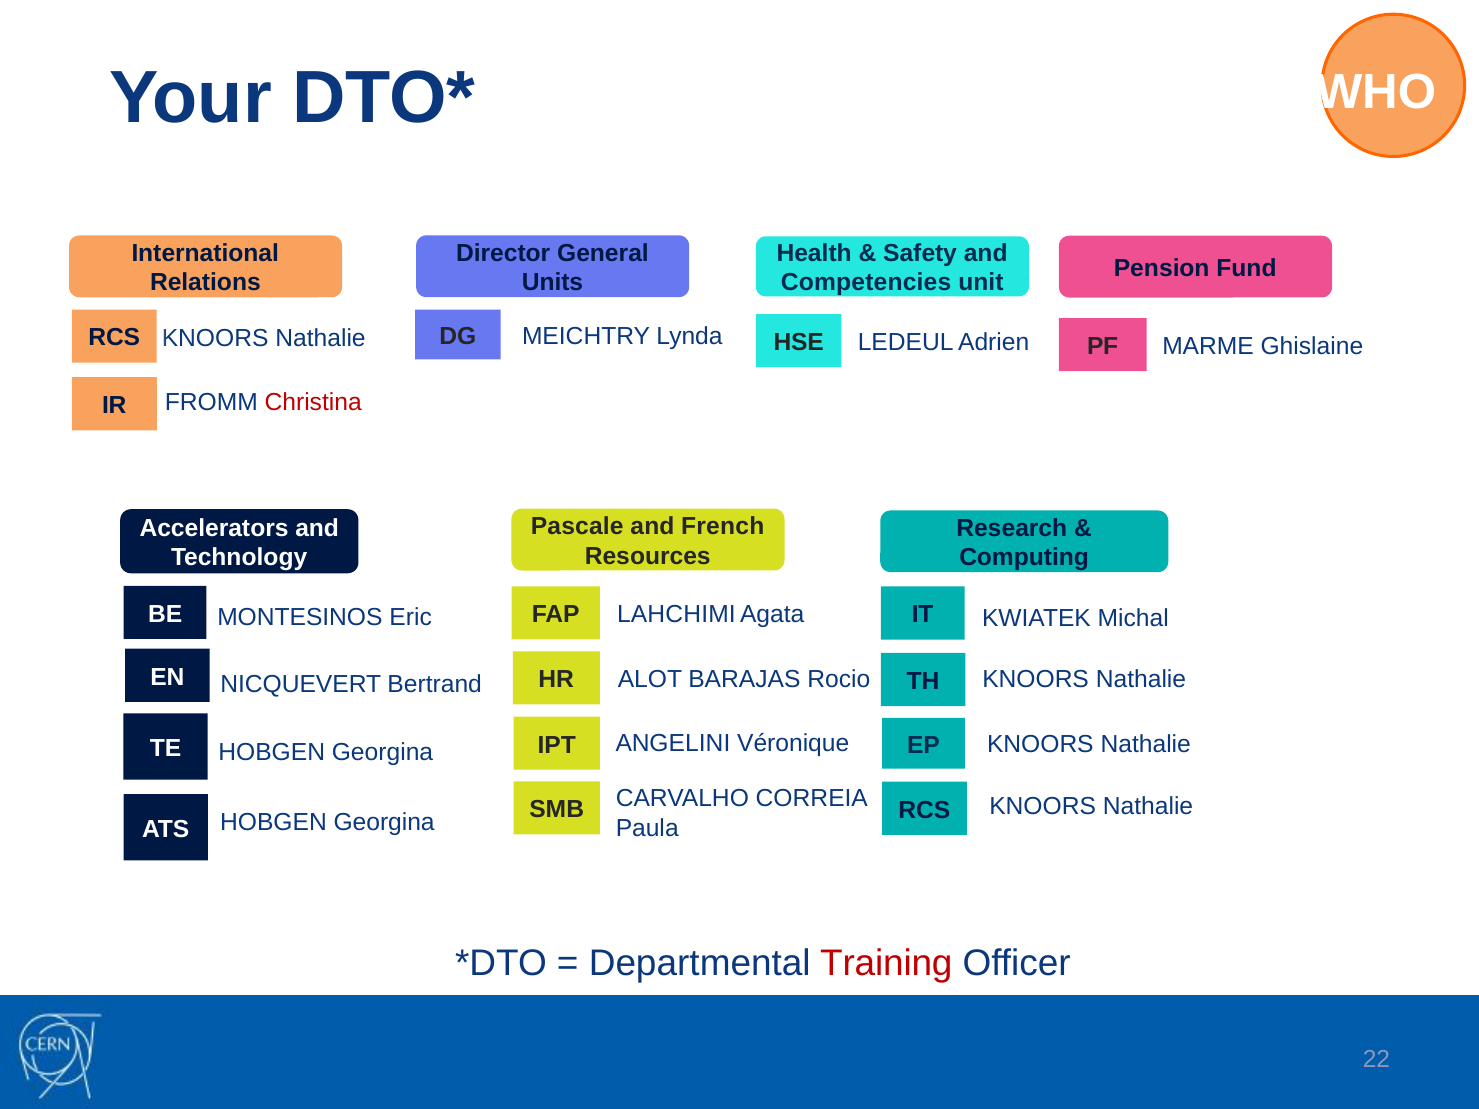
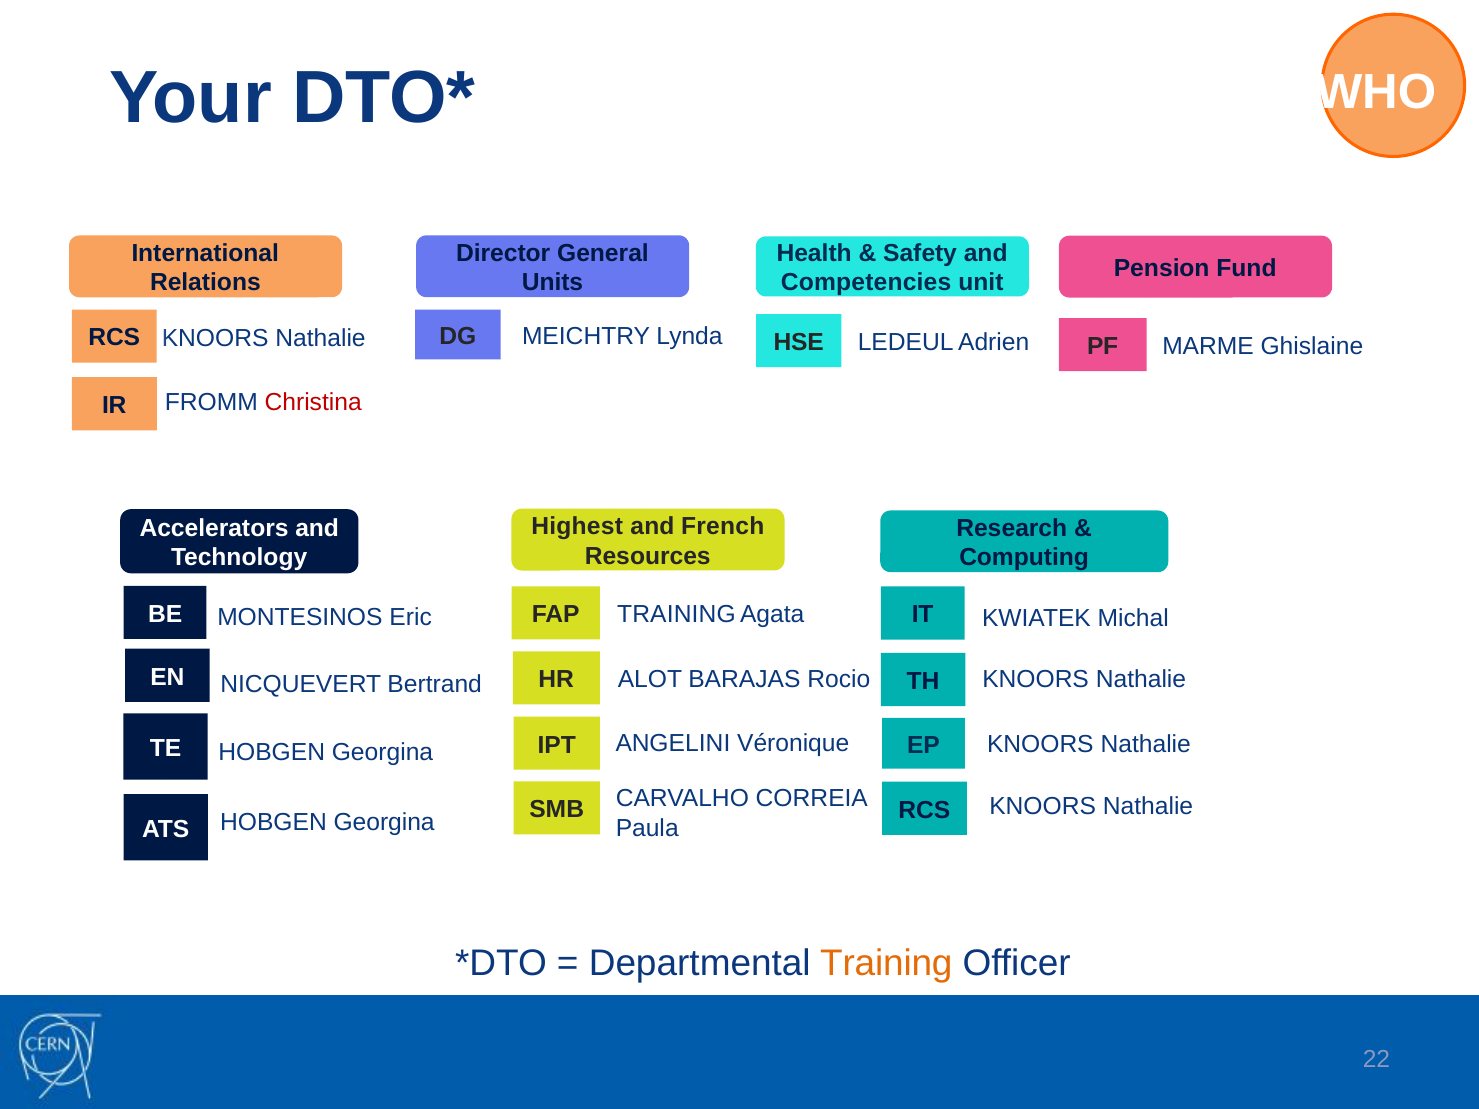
Pascale: Pascale -> Highest
LAHCHIMI at (676, 615): LAHCHIMI -> TRAINING
Training at (886, 964) colour: red -> orange
